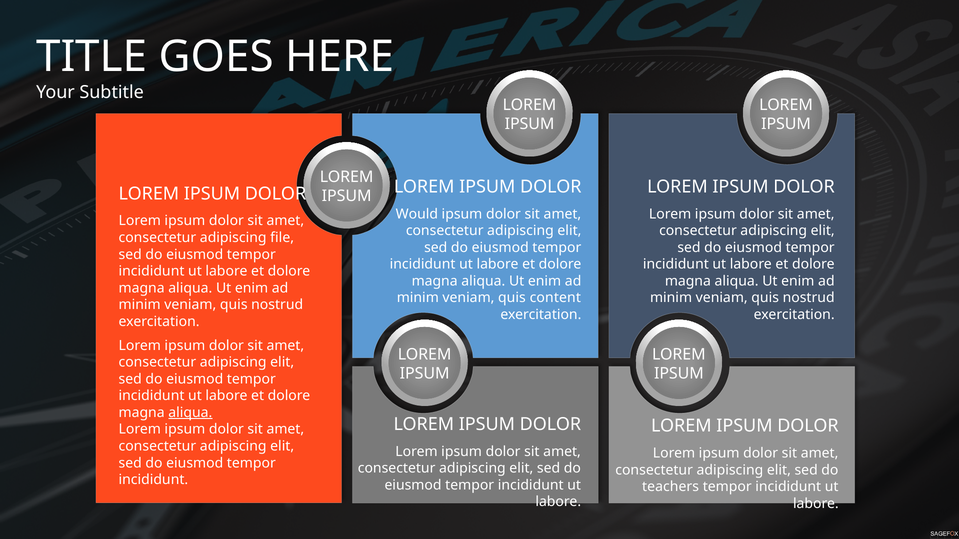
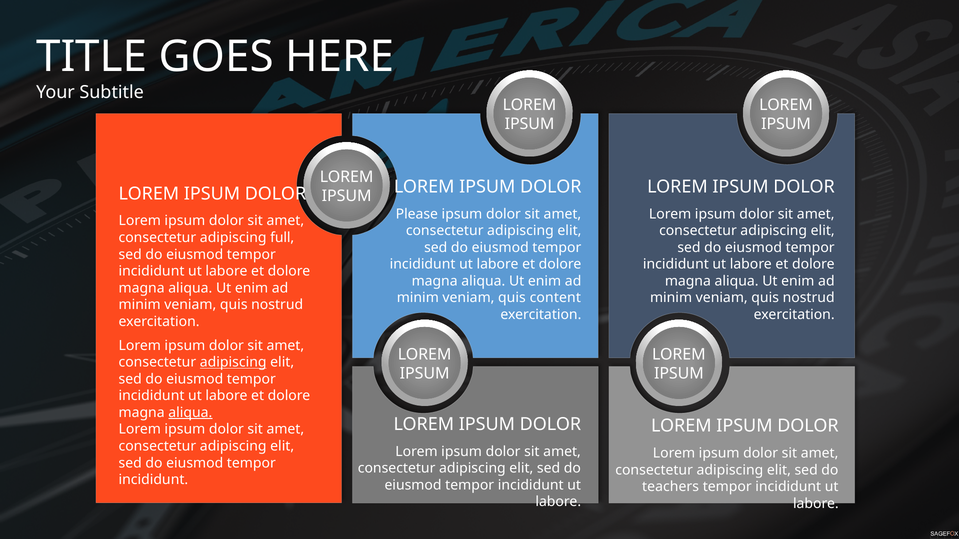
Would: Would -> Please
file: file -> full
adipiscing at (233, 363) underline: none -> present
